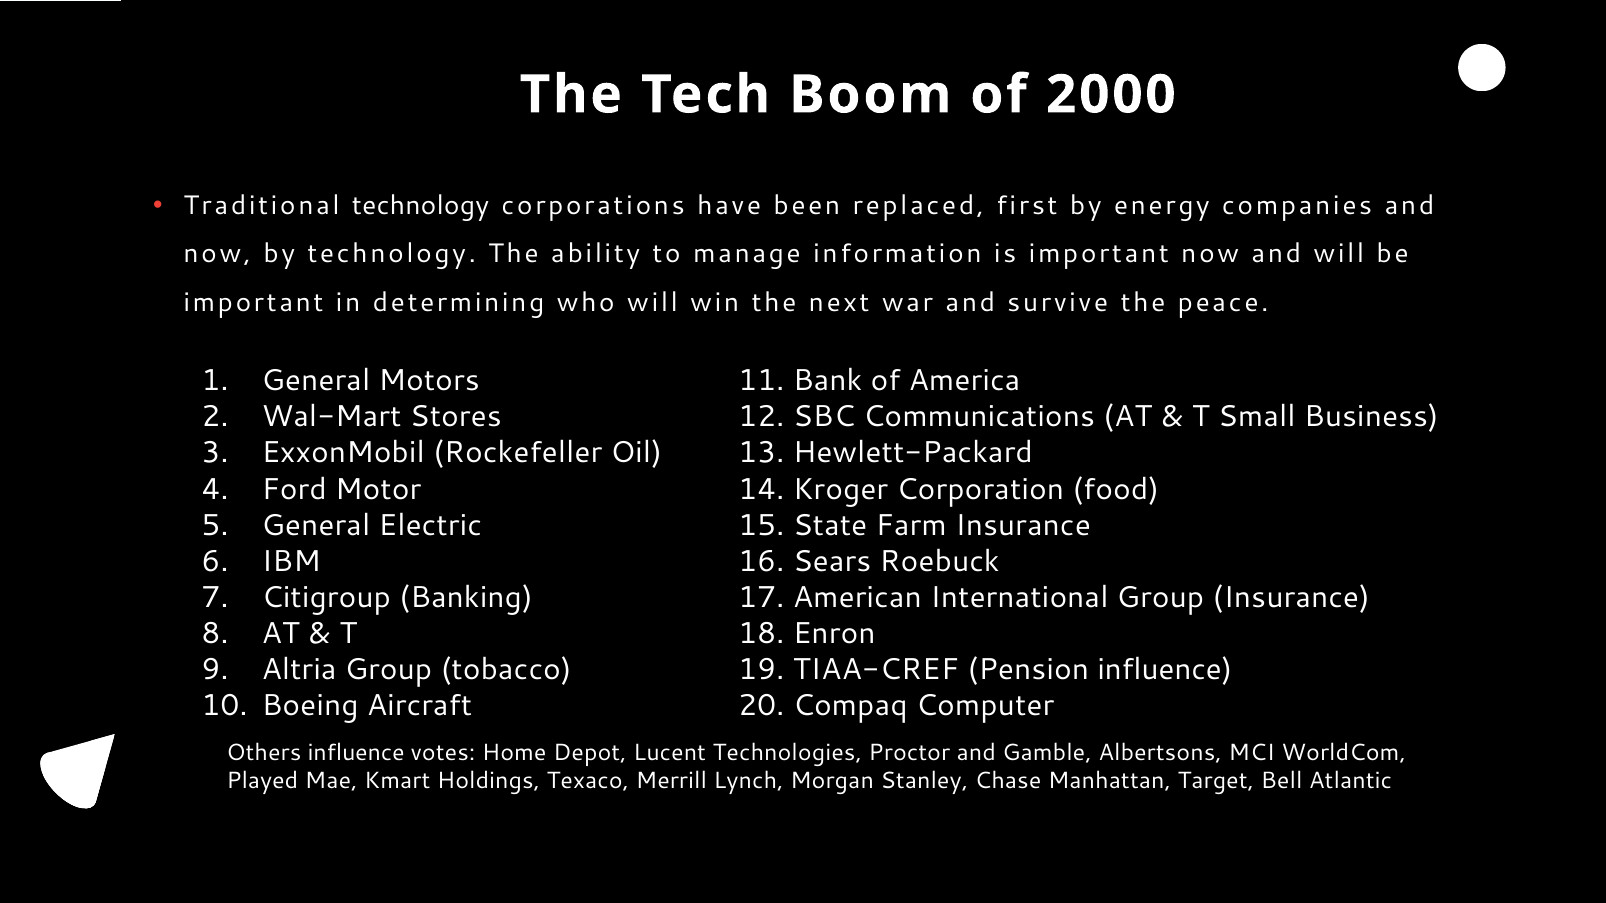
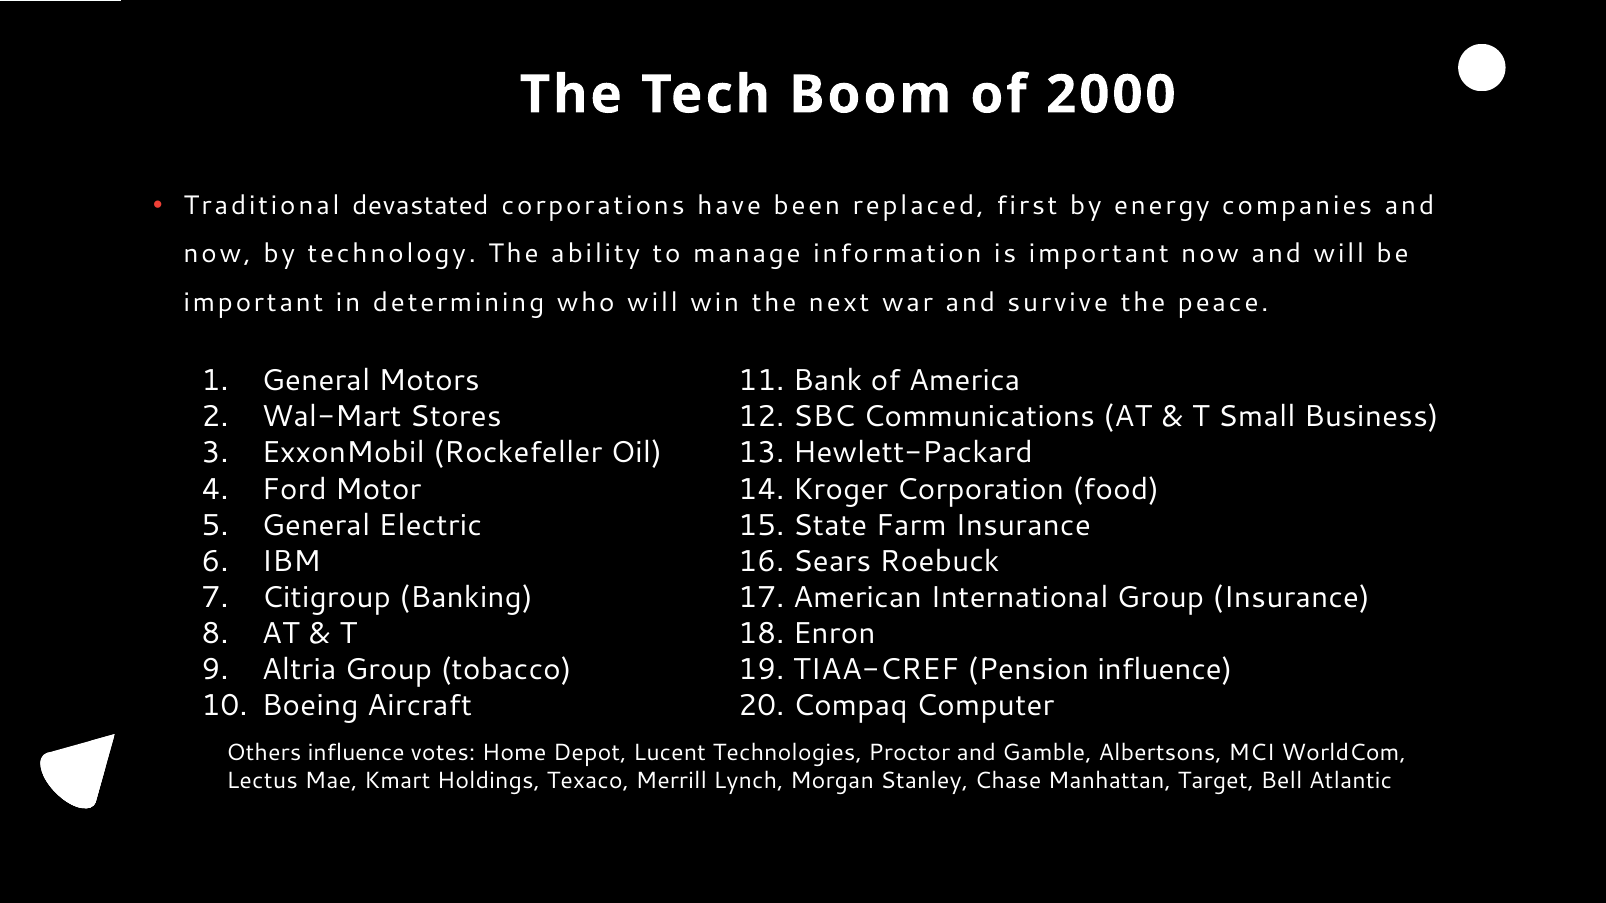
Traditional technology: technology -> devastated
Played: Played -> Lectus
